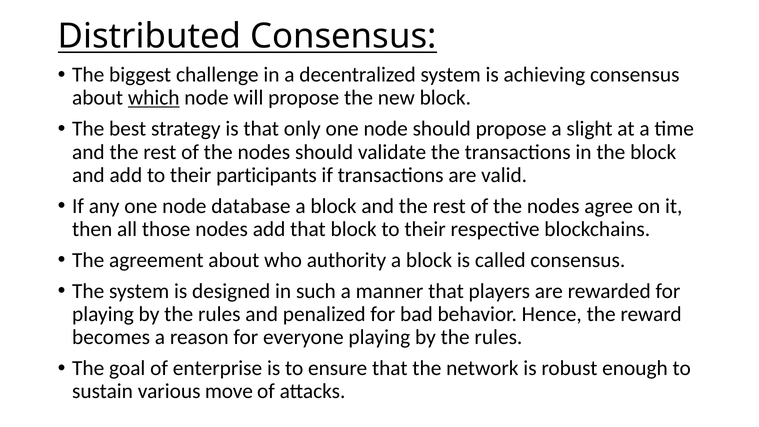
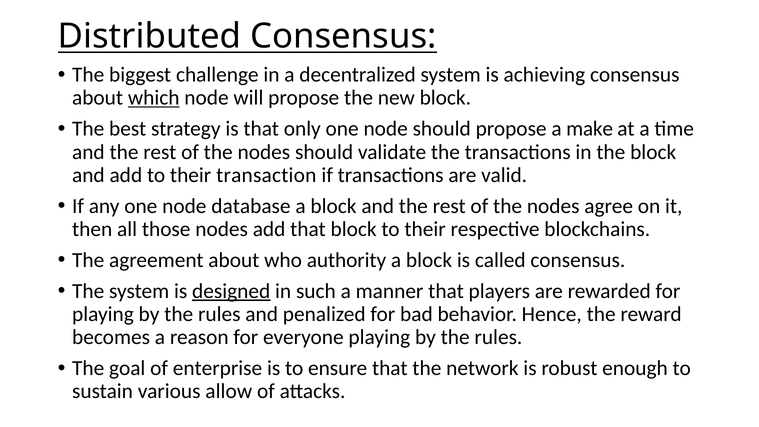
slight: slight -> make
participants: participants -> transaction
designed underline: none -> present
move: move -> allow
